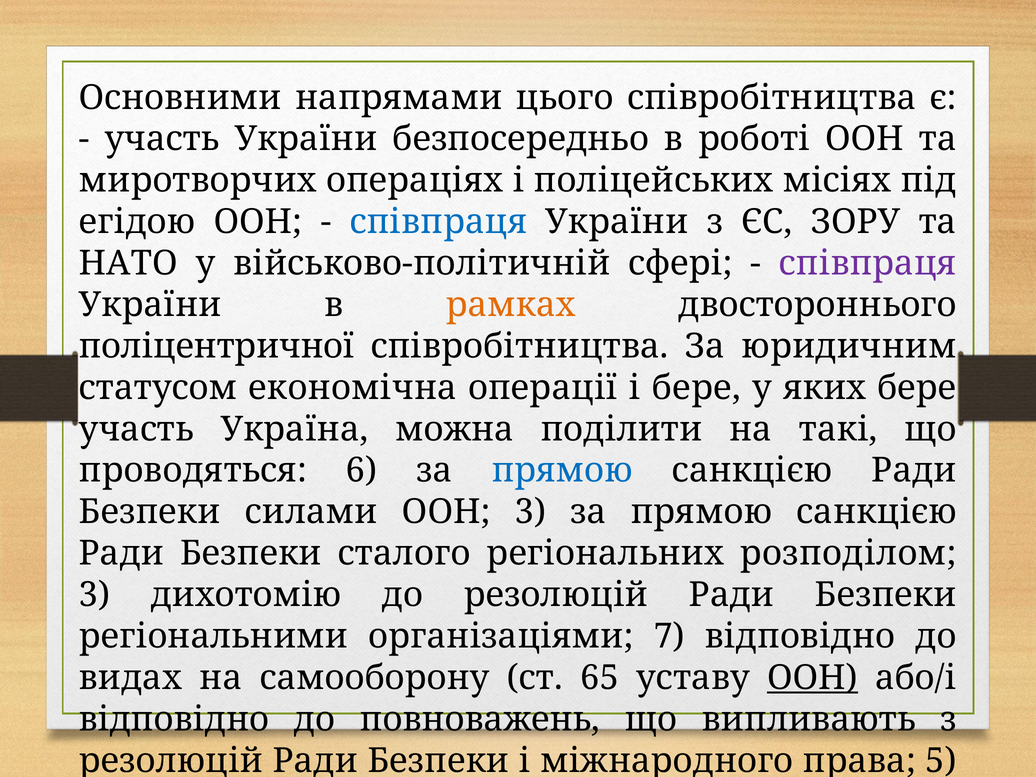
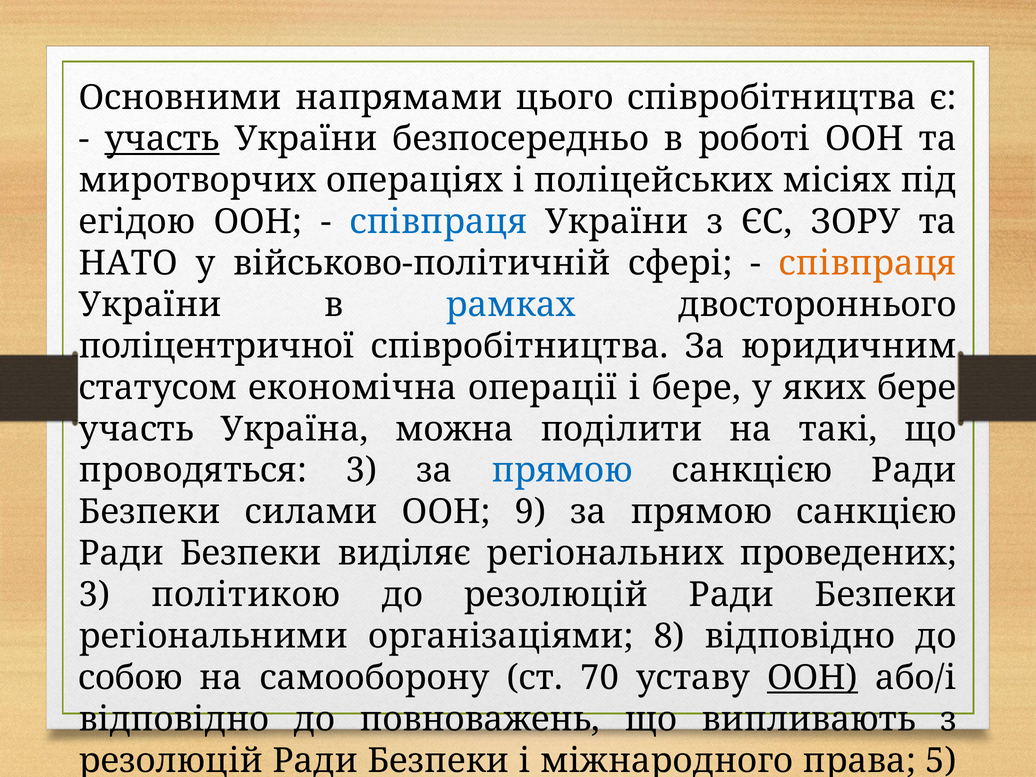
участь at (162, 139) underline: none -> present
співпраця at (868, 263) colour: purple -> orange
рамках colour: orange -> blue
проводяться 6: 6 -> 3
ООН 3: 3 -> 9
сталого: сталого -> виділяє
розподілом: розподілом -> проведених
дихотомію: дихотомію -> політикою
7: 7 -> 8
видах: видах -> собою
65: 65 -> 70
